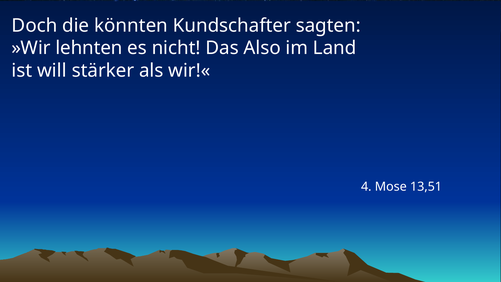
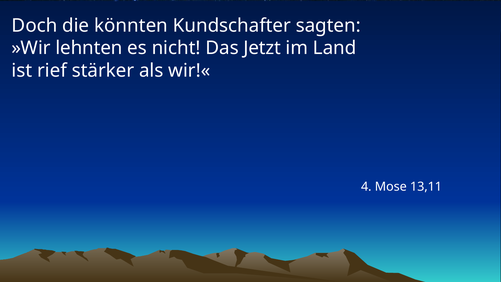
Also: Also -> Jetzt
will: will -> rief
13,51: 13,51 -> 13,11
